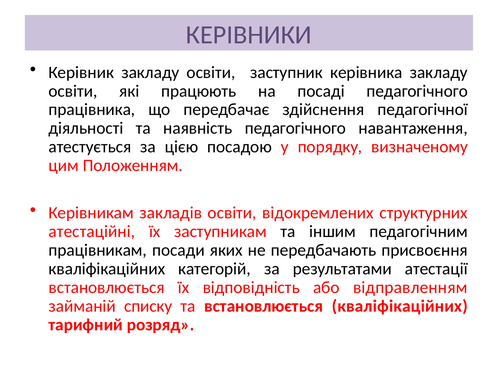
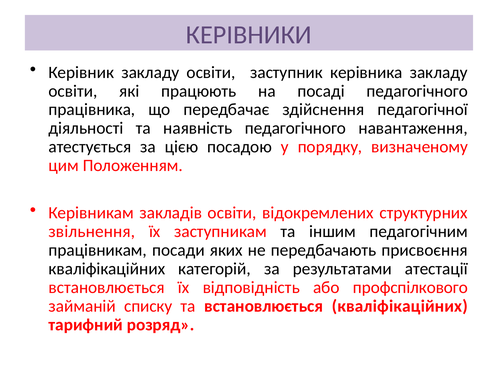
атестаційні: атестаційні -> звільнення
відправленням: відправленням -> профспілкового
